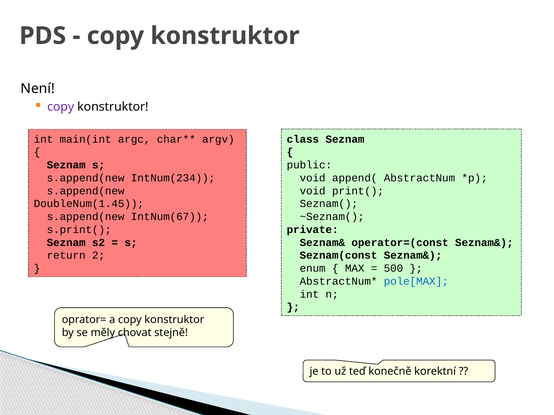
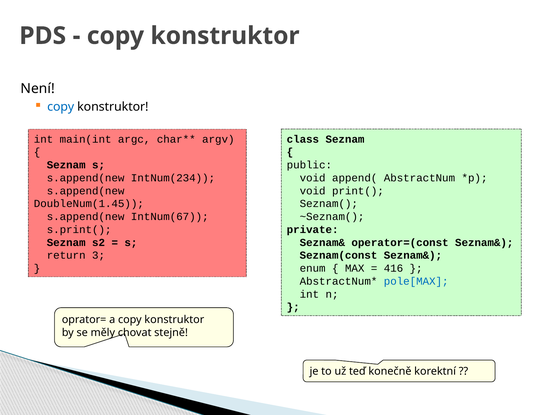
copy at (61, 107) colour: purple -> blue
2: 2 -> 3
500: 500 -> 416
